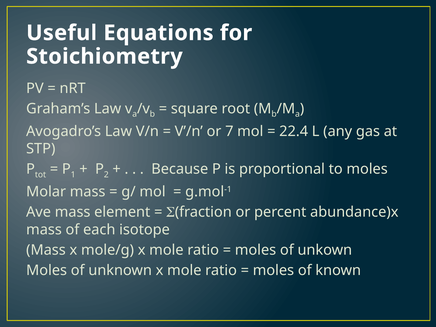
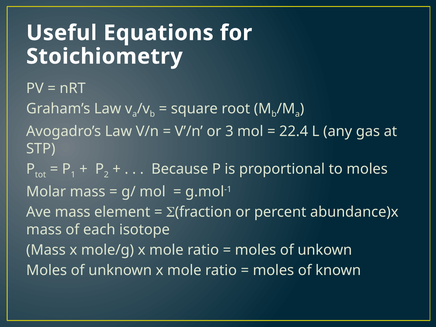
7: 7 -> 3
